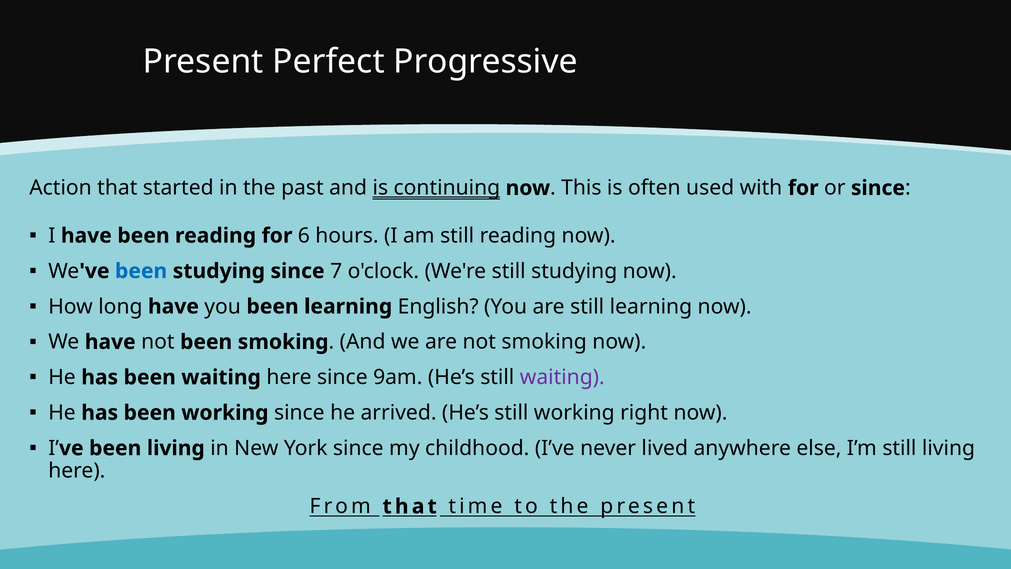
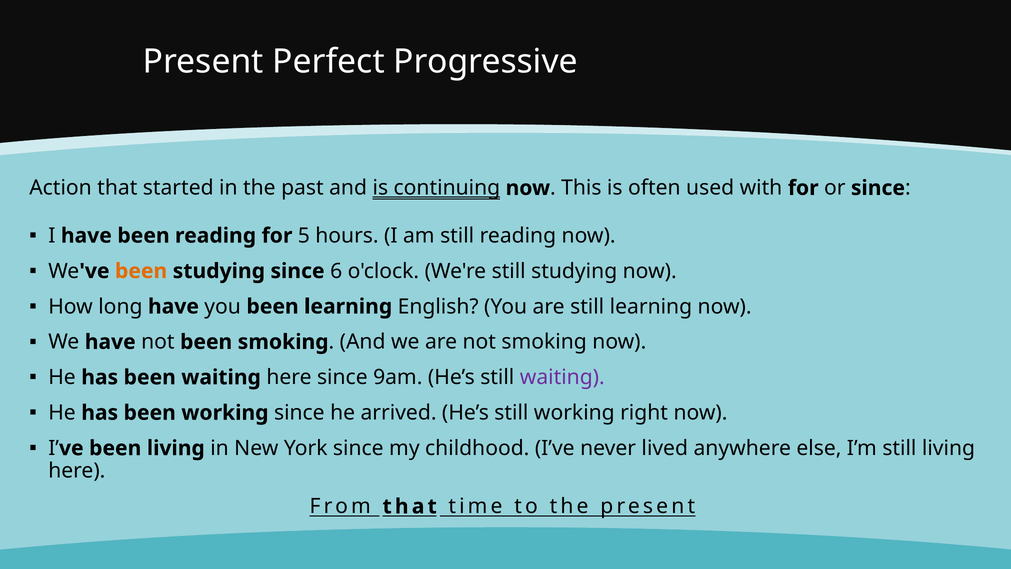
6: 6 -> 5
been at (141, 271) colour: blue -> orange
7: 7 -> 6
